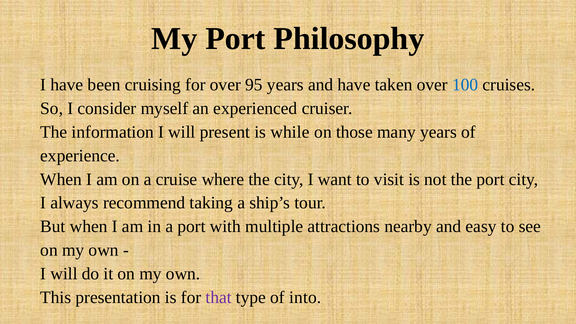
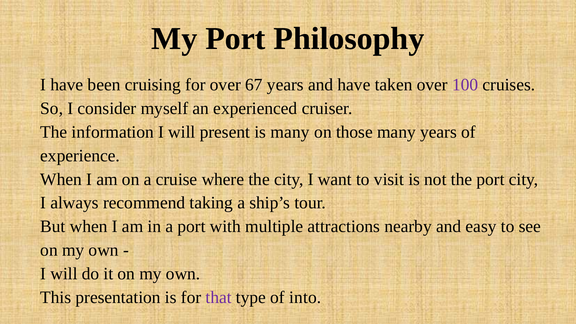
95: 95 -> 67
100 colour: blue -> purple
is while: while -> many
